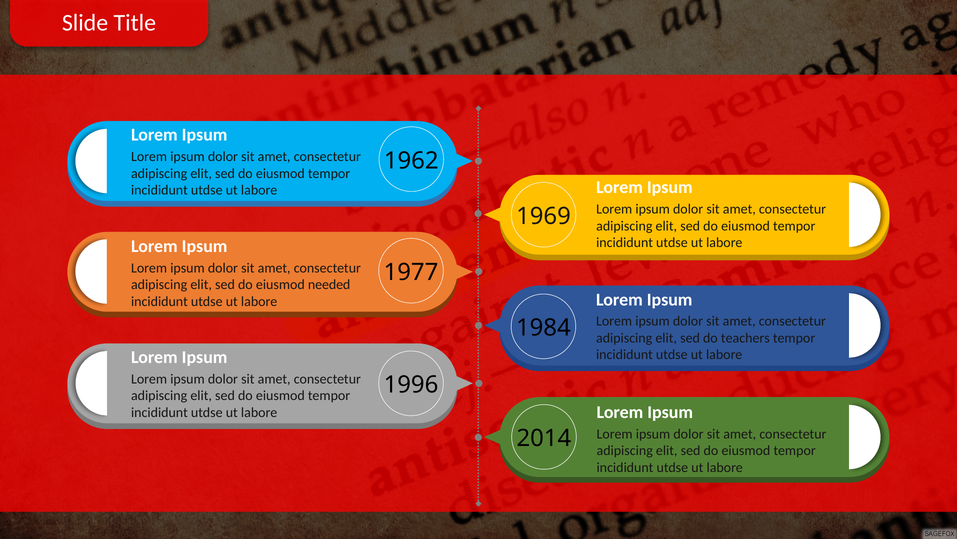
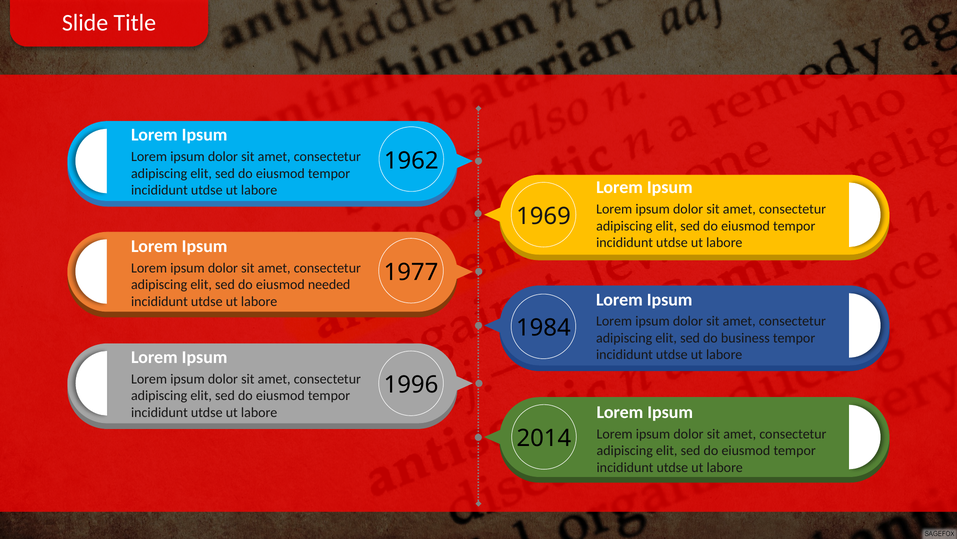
teachers: teachers -> business
